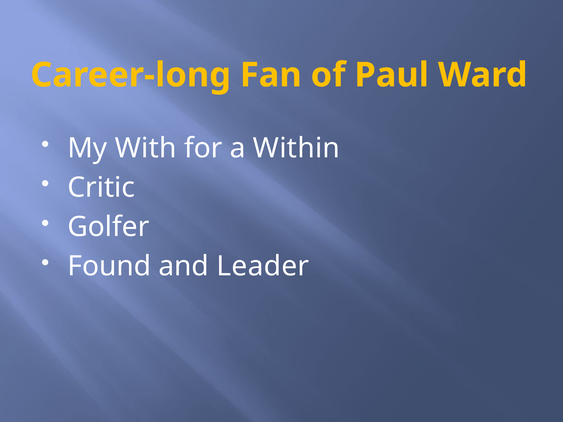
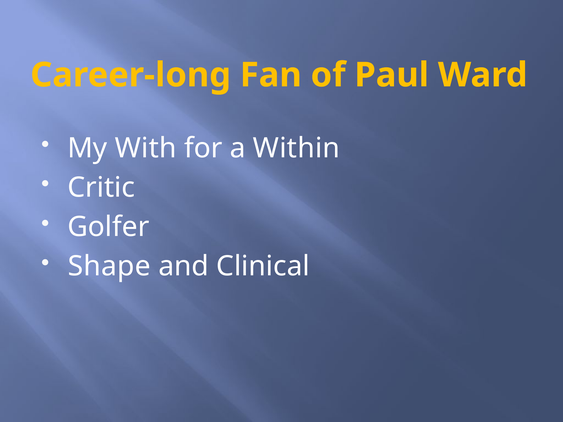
Found: Found -> Shape
Leader: Leader -> Clinical
